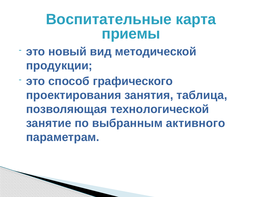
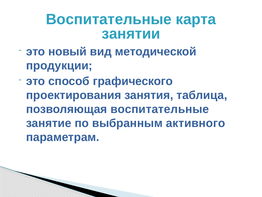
приемы: приемы -> занятии
позволяющая технологической: технологической -> воспитательные
